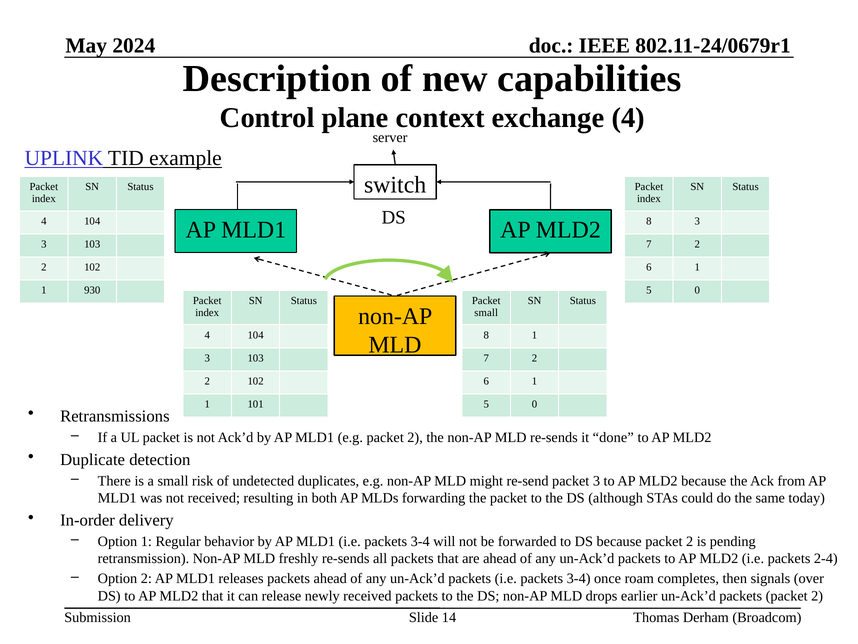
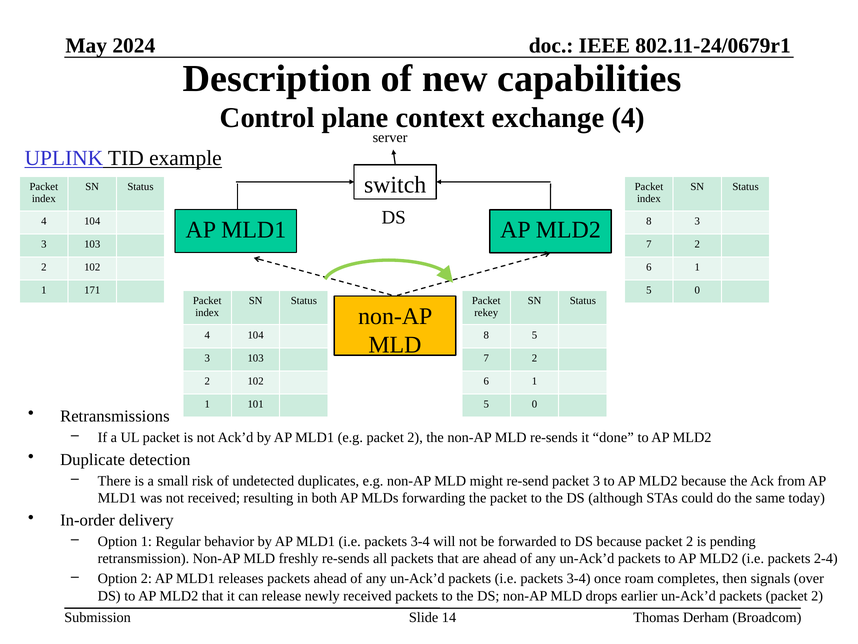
930: 930 -> 171
small at (486, 312): small -> rekey
8 1: 1 -> 5
